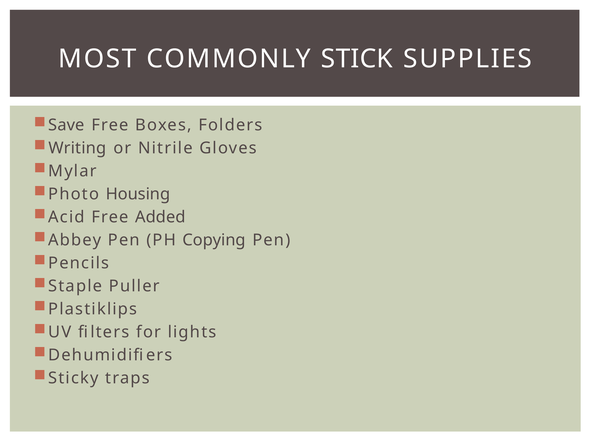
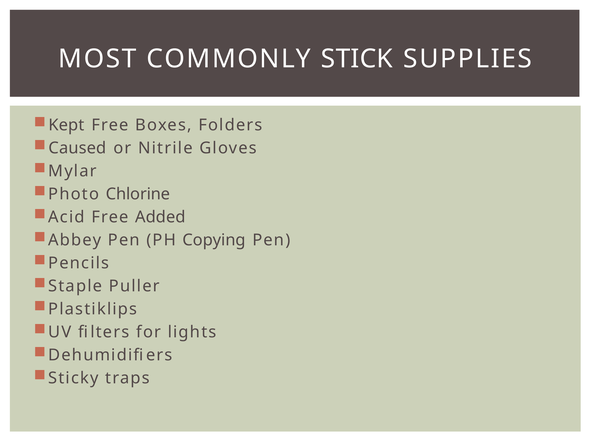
Save: Save -> Kept
Writing: Writing -> Caused
Housing: Housing -> Chlorine
